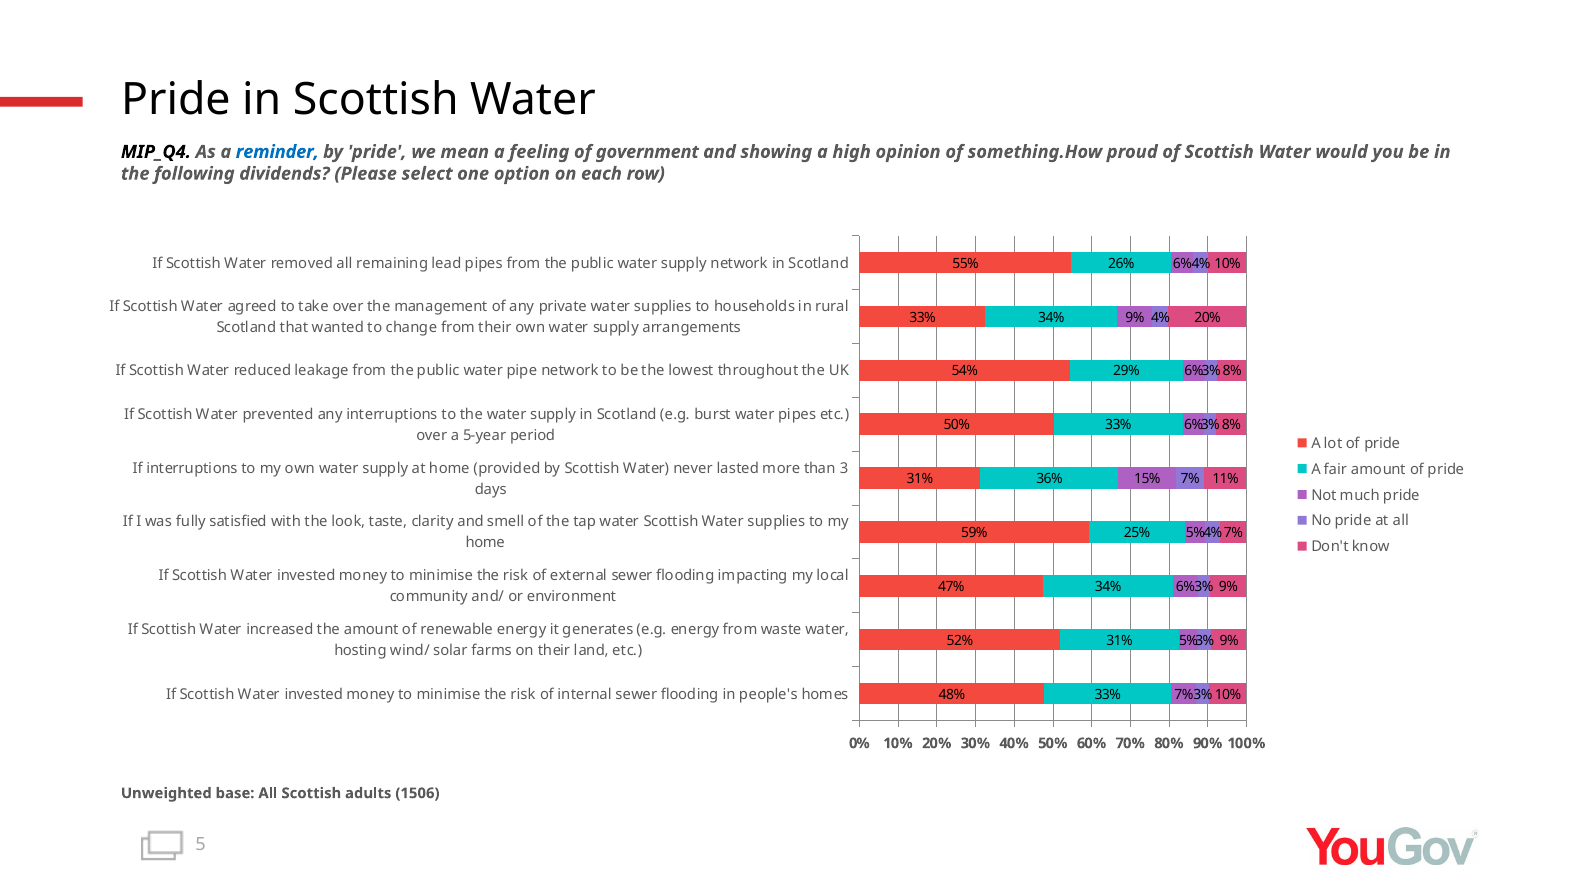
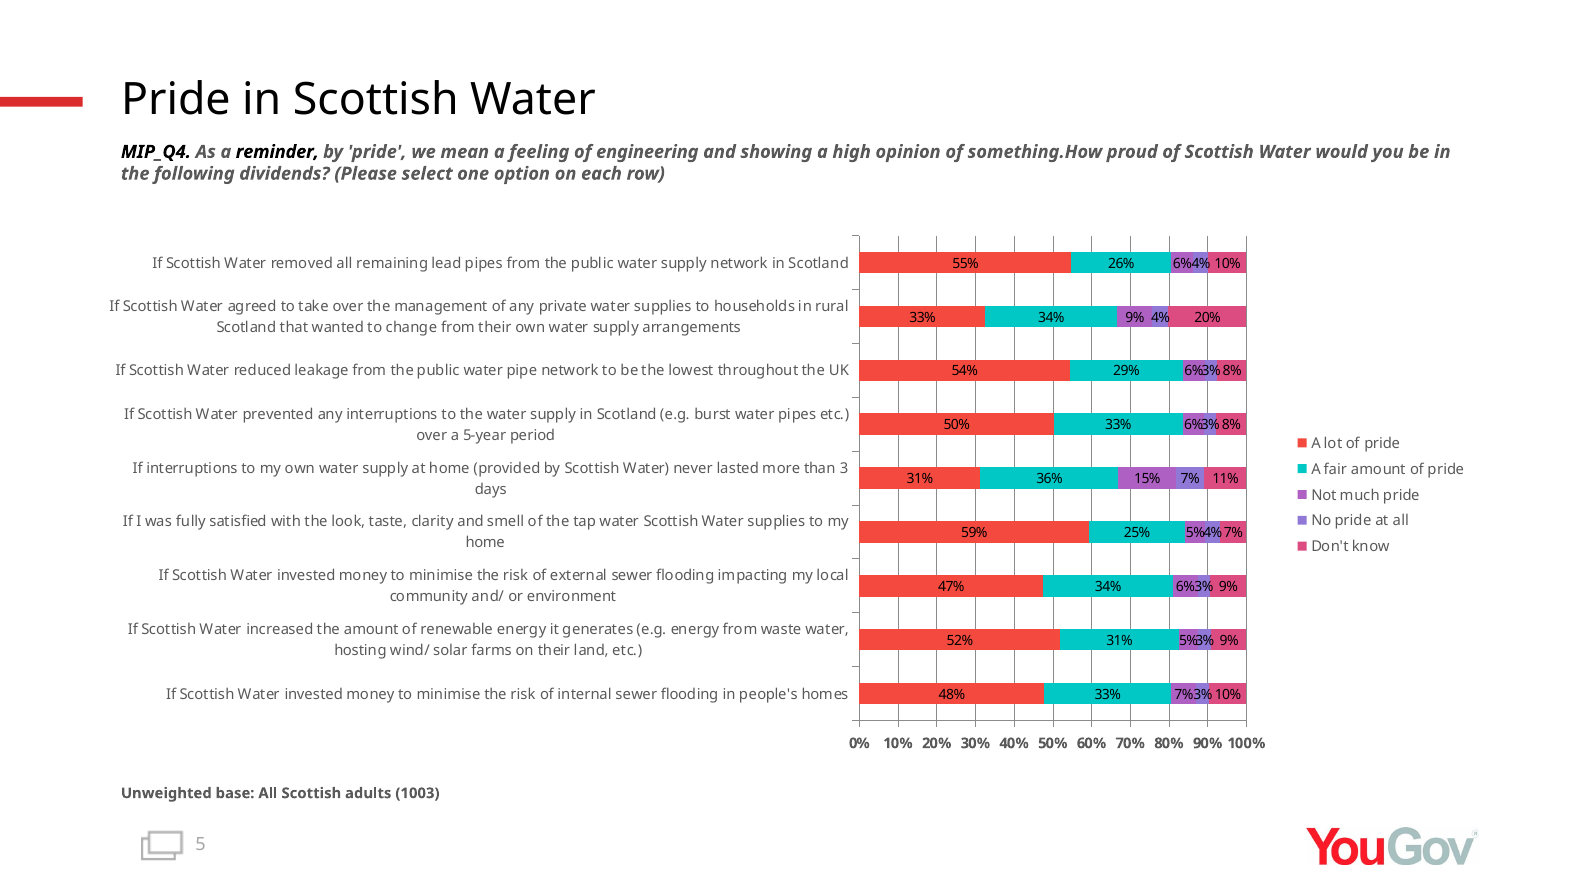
reminder colour: blue -> black
government: government -> engineering
1506: 1506 -> 1003
